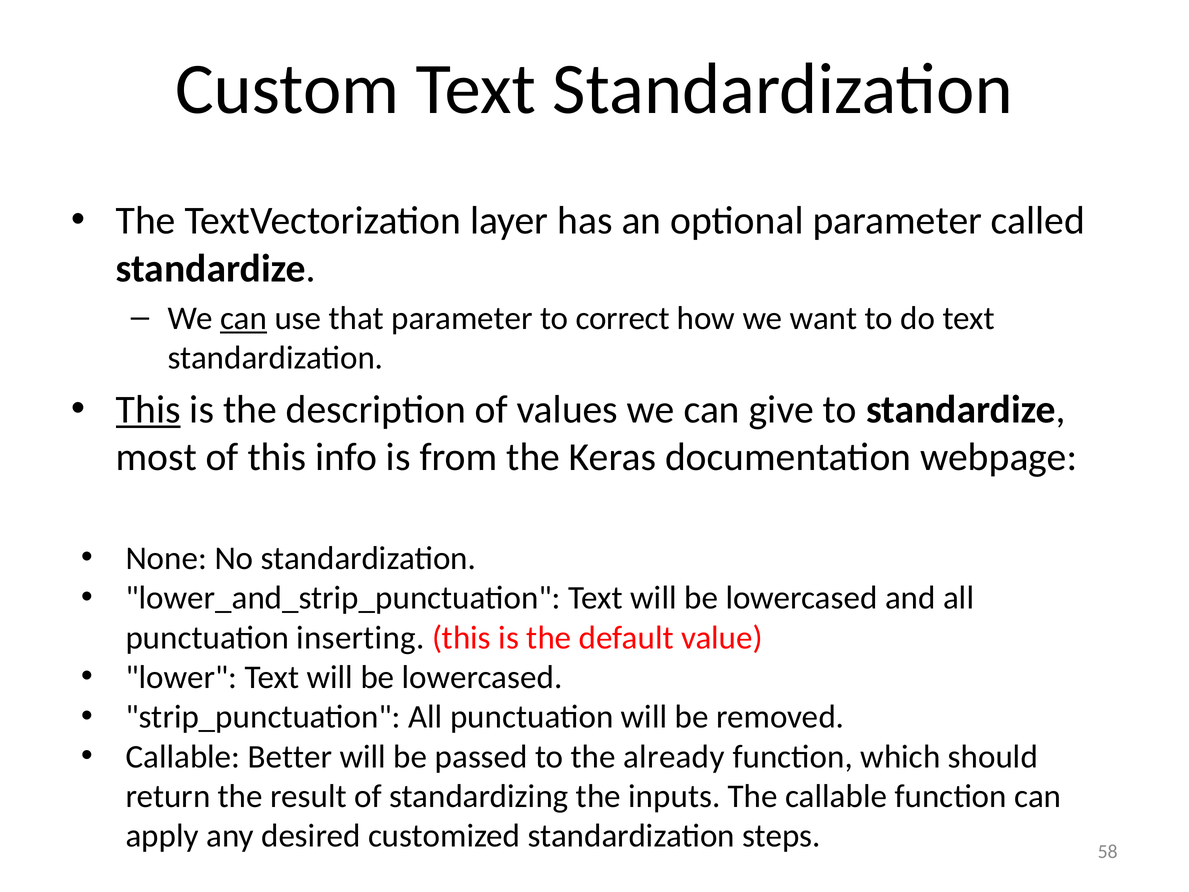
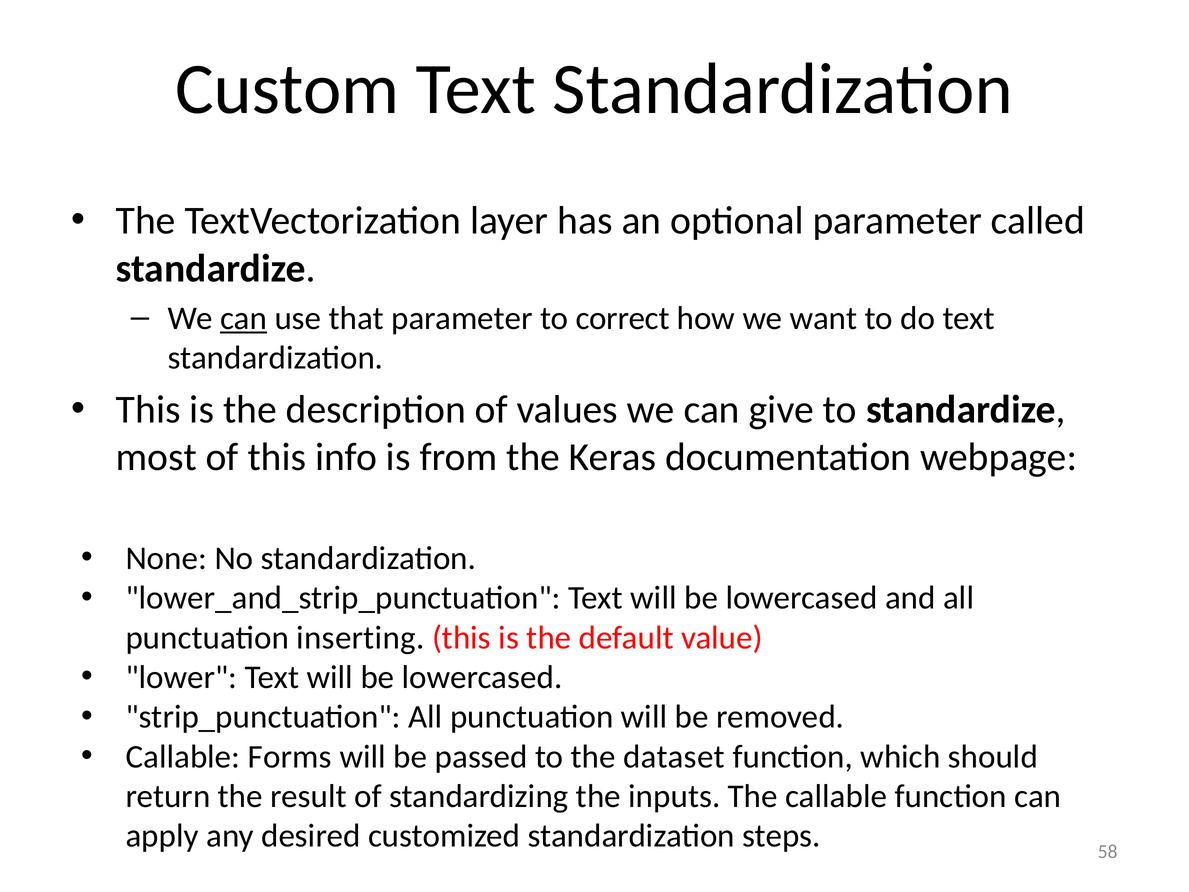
This at (148, 410) underline: present -> none
Better: Better -> Forms
already: already -> dataset
